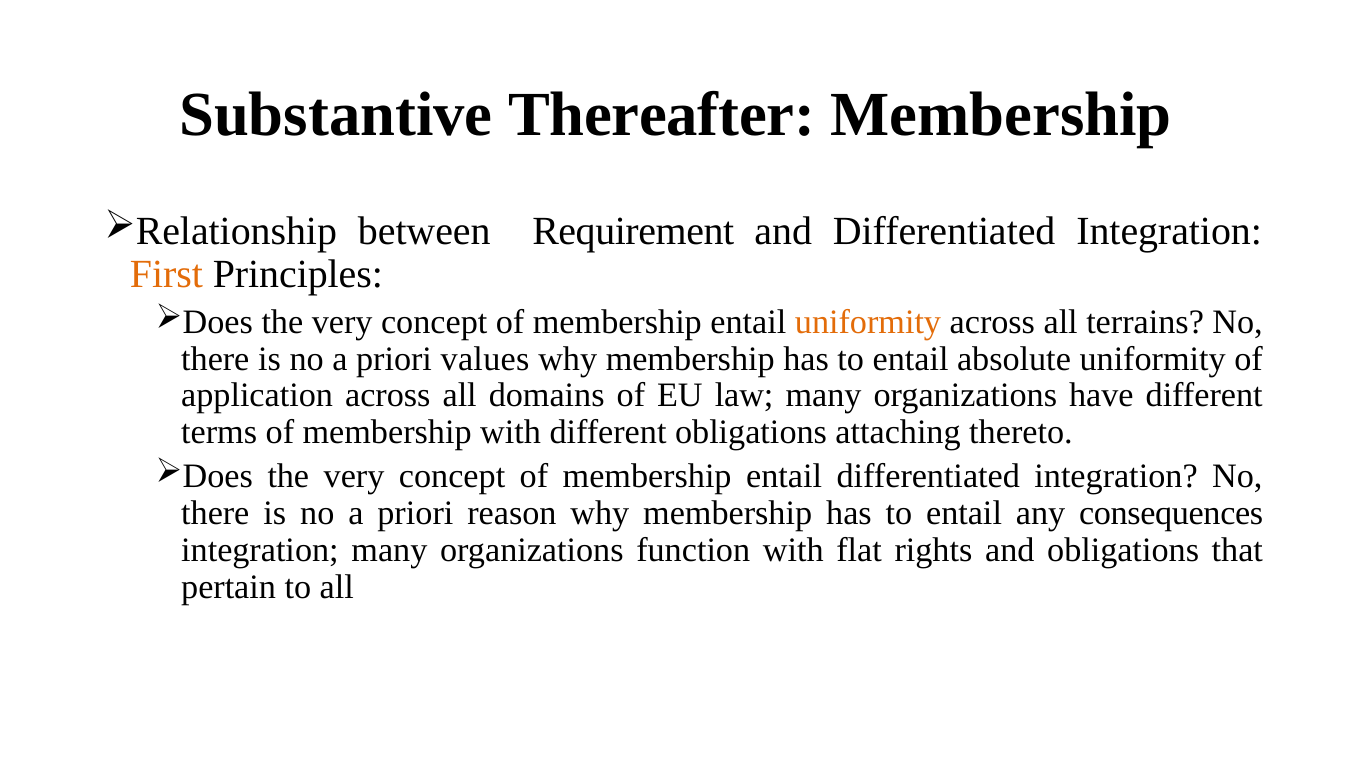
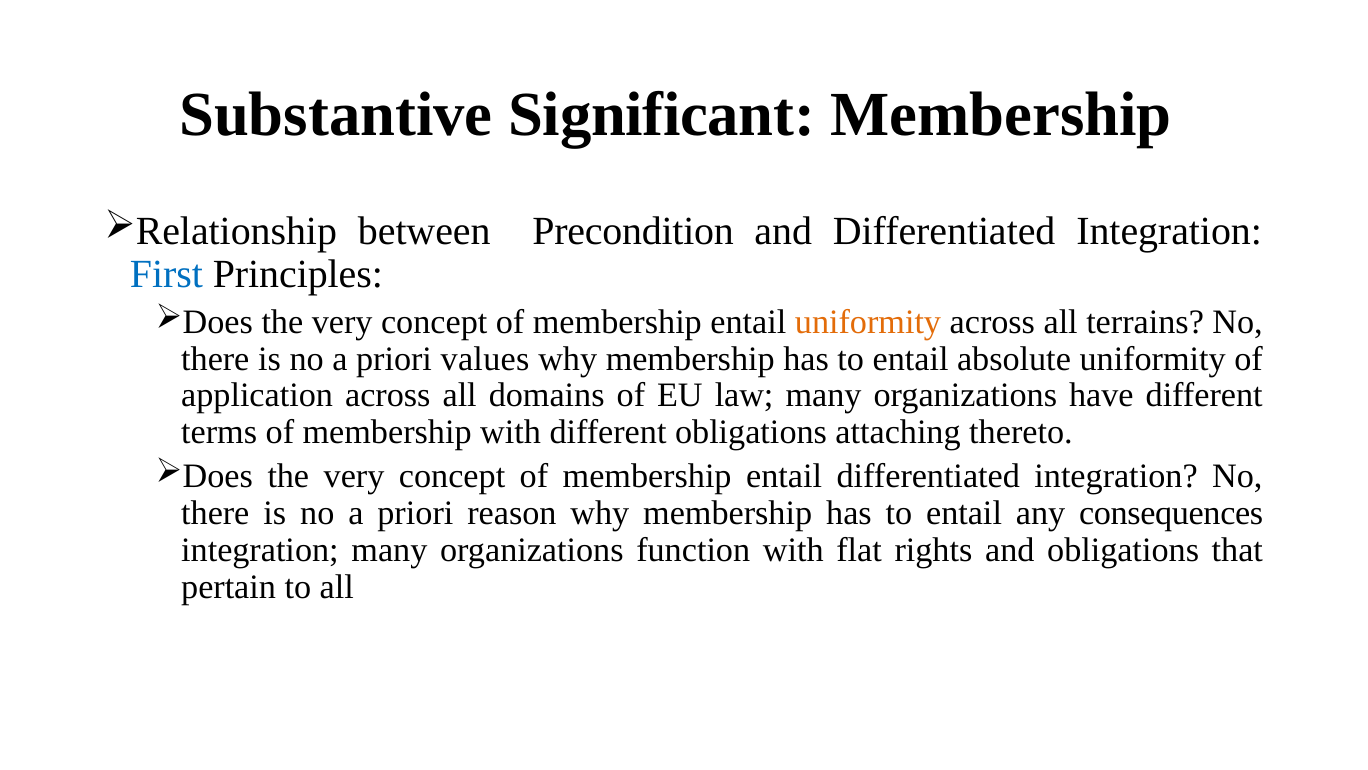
Thereafter: Thereafter -> Significant
Requirement: Requirement -> Precondition
First colour: orange -> blue
